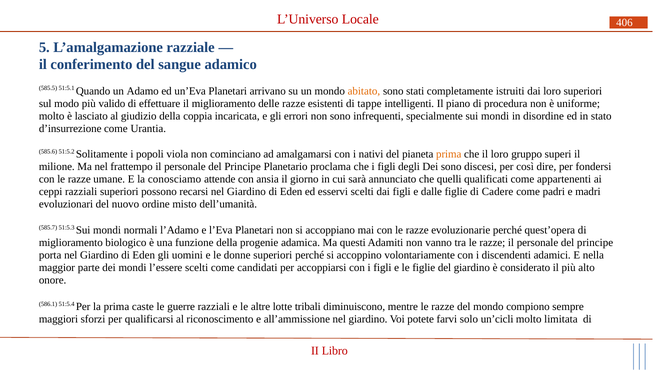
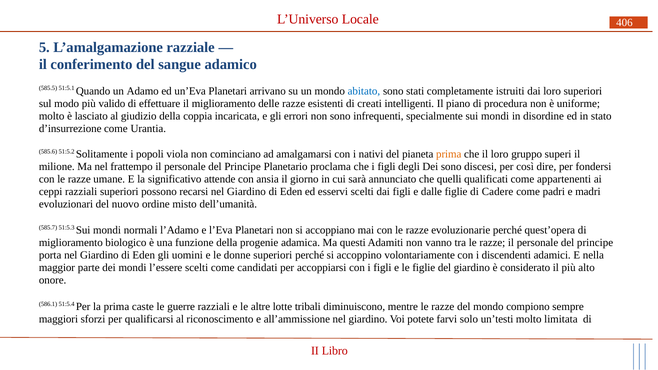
abitato colour: orange -> blue
tappe: tappe -> creati
conosciamo: conosciamo -> significativo
un’cicli: un’cicli -> un’testi
